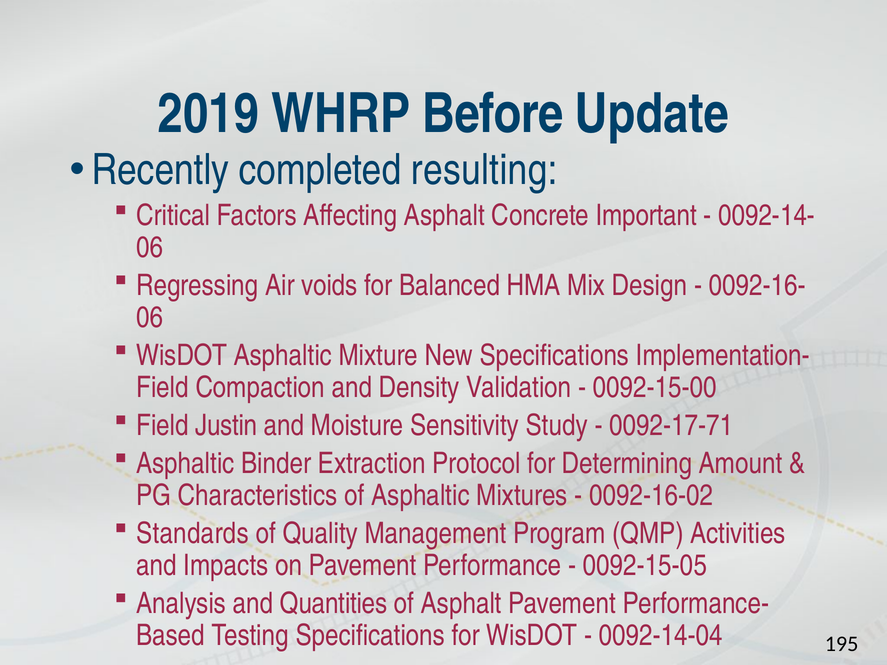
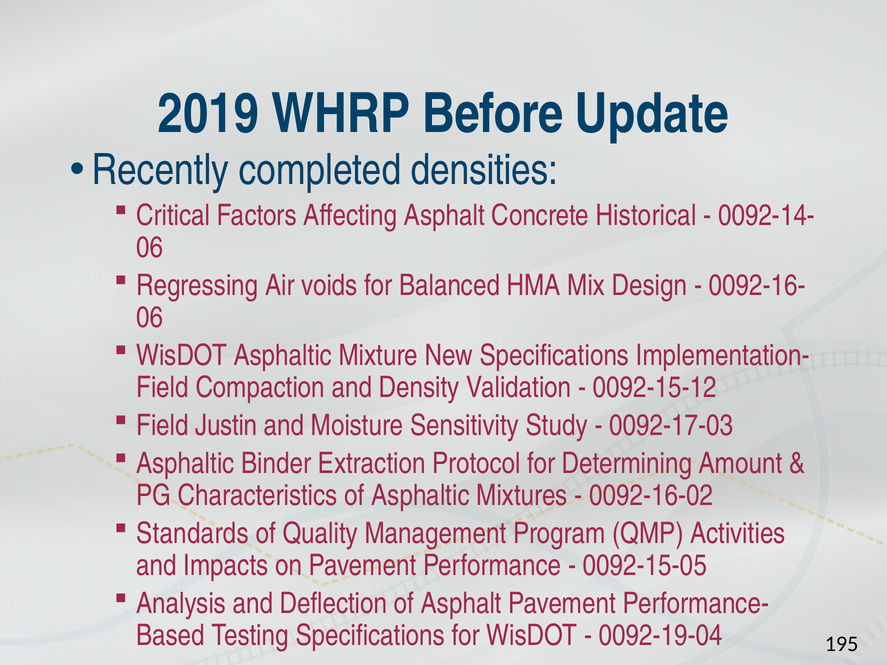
resulting: resulting -> densities
Important: Important -> Historical
0092-15-00: 0092-15-00 -> 0092-15-12
0092-17-71: 0092-17-71 -> 0092-17-03
Quantities: Quantities -> Deflection
0092-14-04: 0092-14-04 -> 0092-19-04
